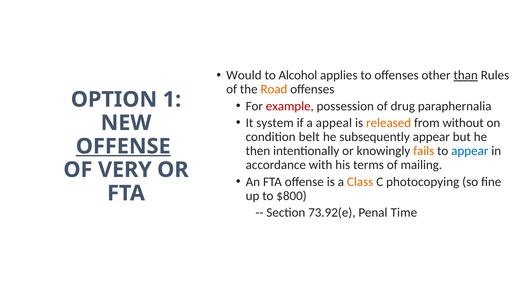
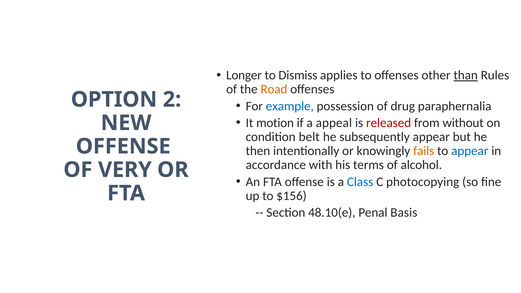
Would: Would -> Longer
Alcohol: Alcohol -> Dismiss
1: 1 -> 2
example colour: red -> blue
system: system -> motion
released colour: orange -> red
OFFENSE at (123, 146) underline: present -> none
mailing: mailing -> alcohol
Class colour: orange -> blue
$800: $800 -> $156
73.92(e: 73.92(e -> 48.10(e
Time: Time -> Basis
